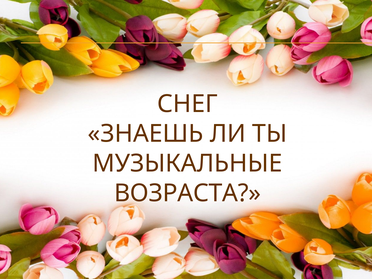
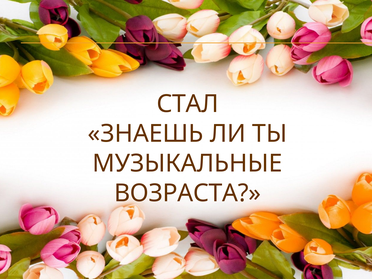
СНЕГ: СНЕГ -> СТАЛ
